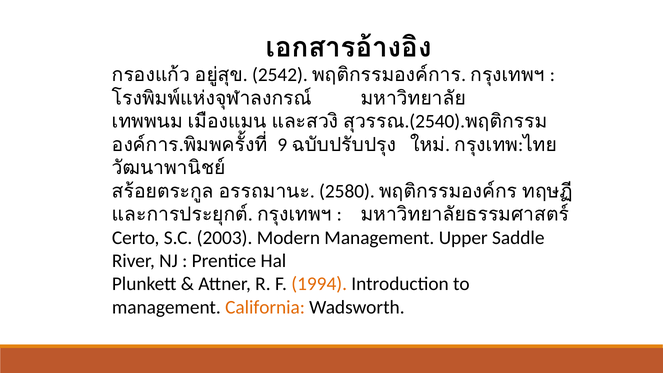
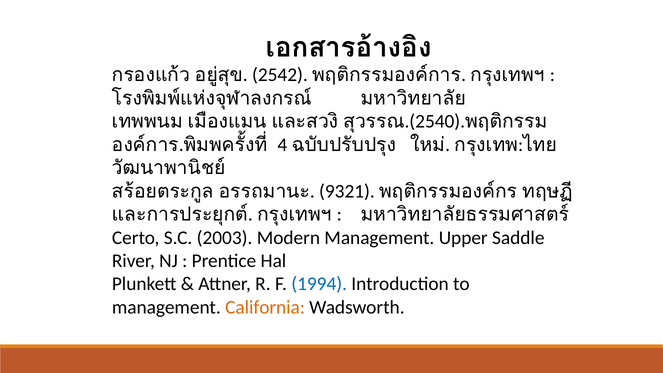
9: 9 -> 4
2580: 2580 -> 9321
1994 colour: orange -> blue
